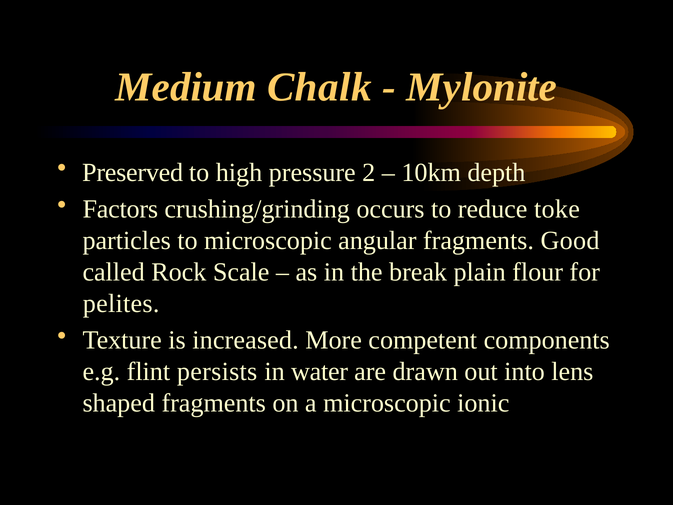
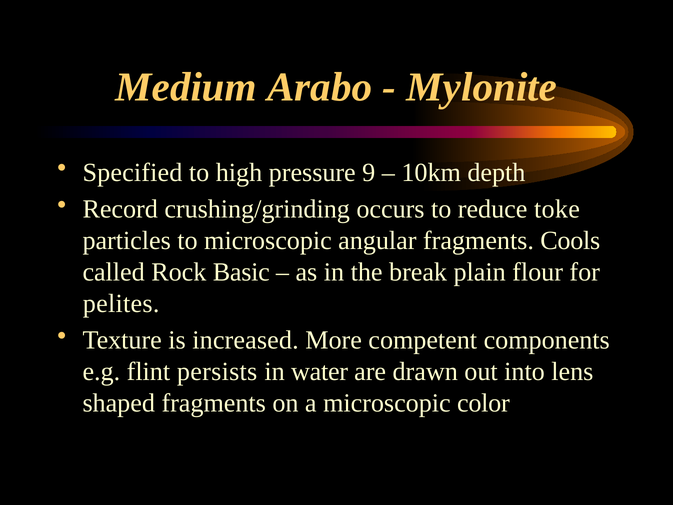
Chalk: Chalk -> Arabo
Preserved: Preserved -> Specified
2: 2 -> 9
Factors: Factors -> Record
Good: Good -> Cools
Scale: Scale -> Basic
ionic: ionic -> color
